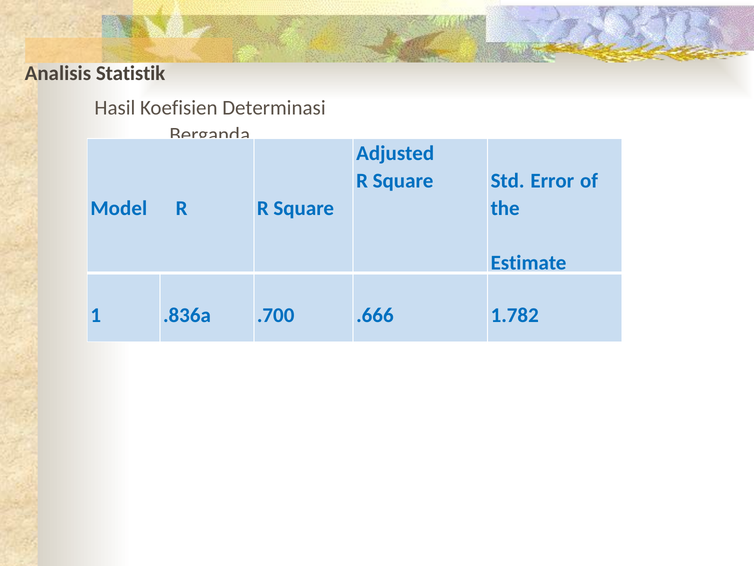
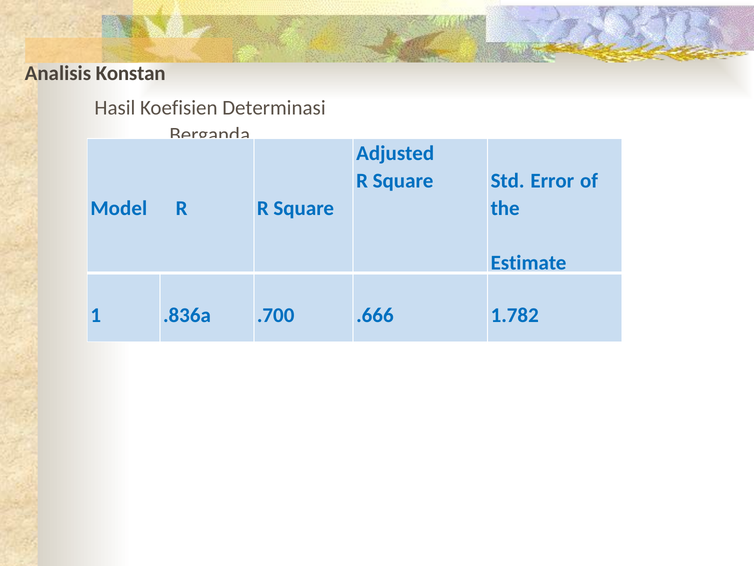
Statistik: Statistik -> Konstan
